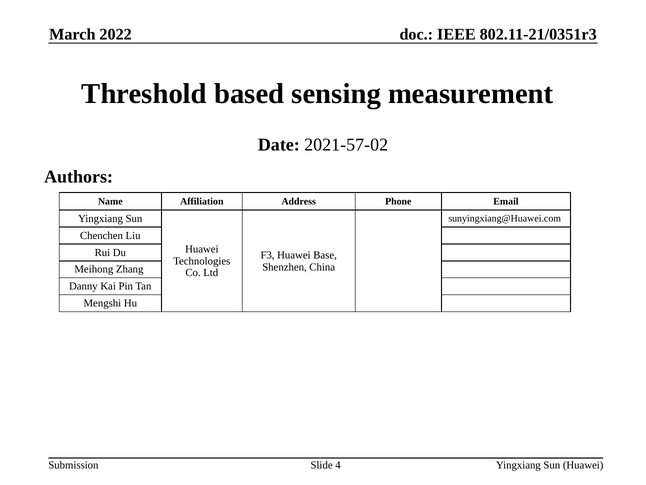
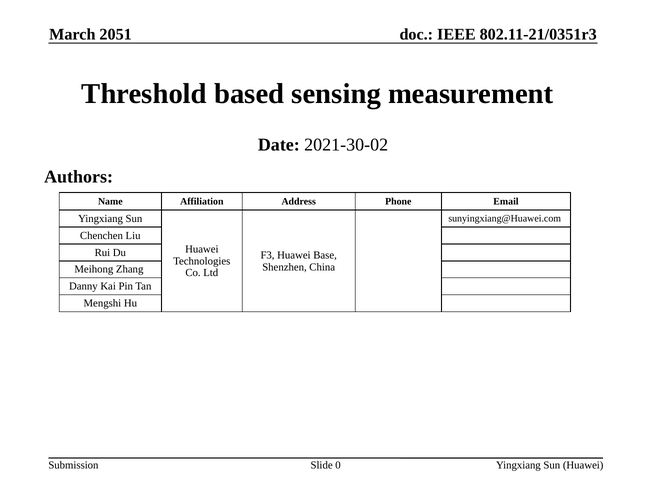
2022: 2022 -> 2051
2021-57-02: 2021-57-02 -> 2021-30-02
4: 4 -> 0
